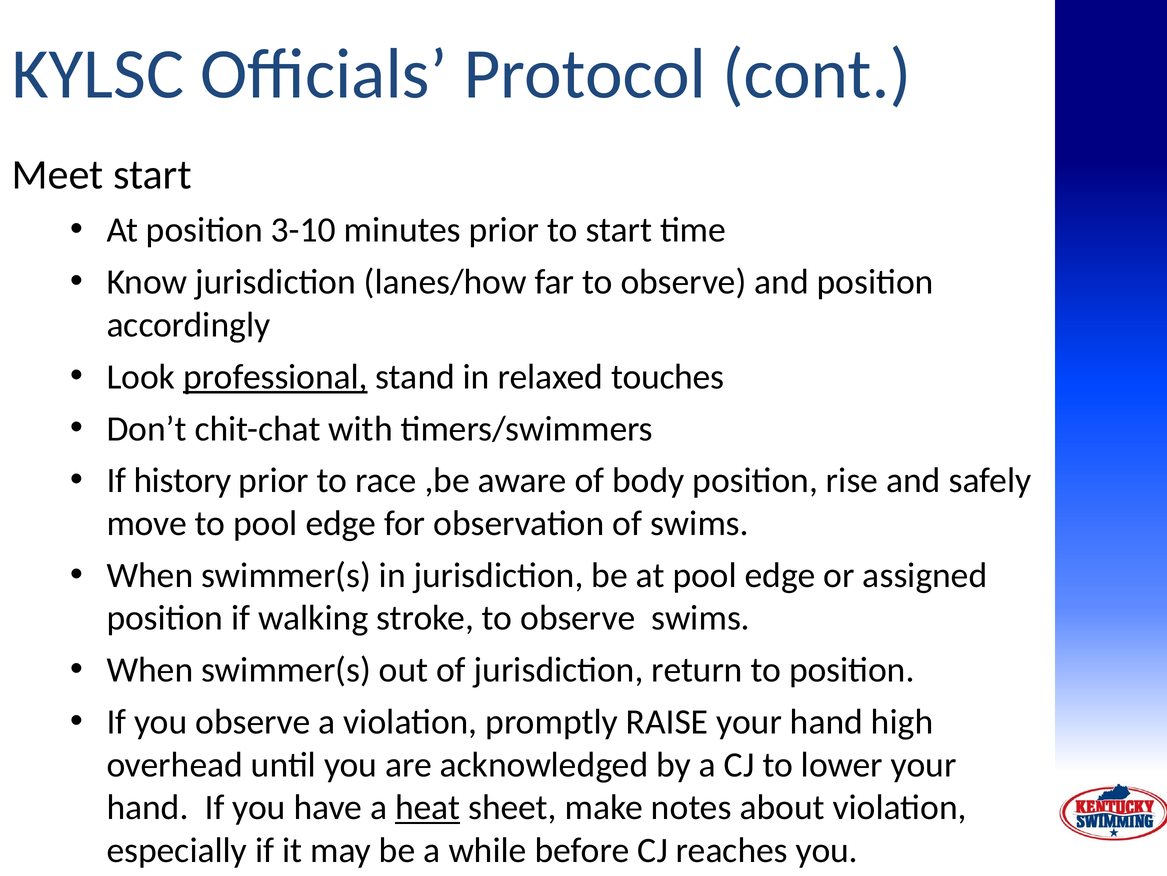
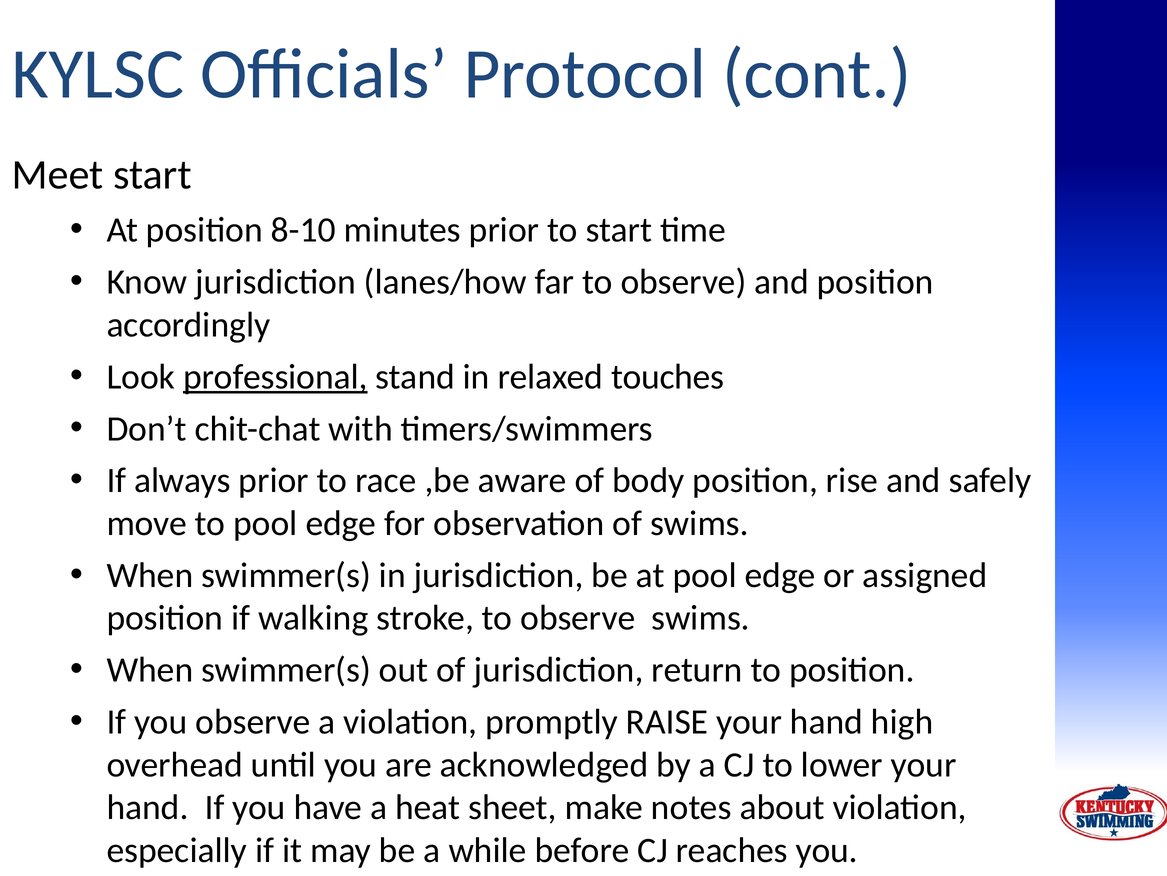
3-10: 3-10 -> 8-10
history: history -> always
heat underline: present -> none
